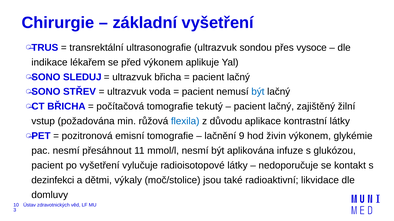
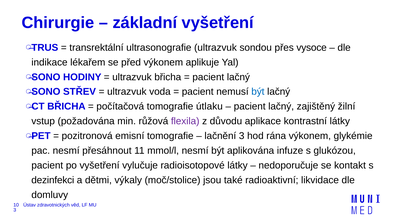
SLEDUJ: SLEDUJ -> HODINY
tekutý: tekutý -> útlaku
flexila colour: blue -> purple
lačnění 9: 9 -> 3
živin: živin -> rána
